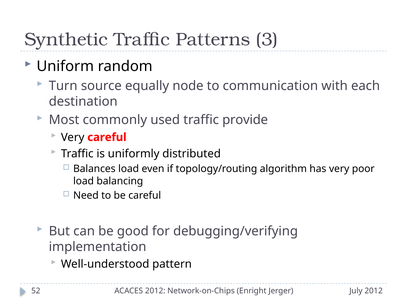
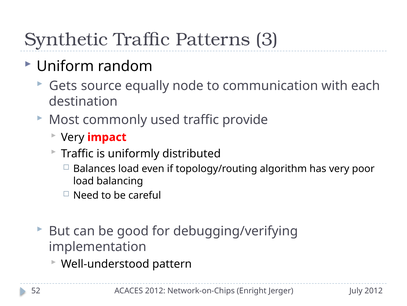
Turn: Turn -> Gets
Very careful: careful -> impact
